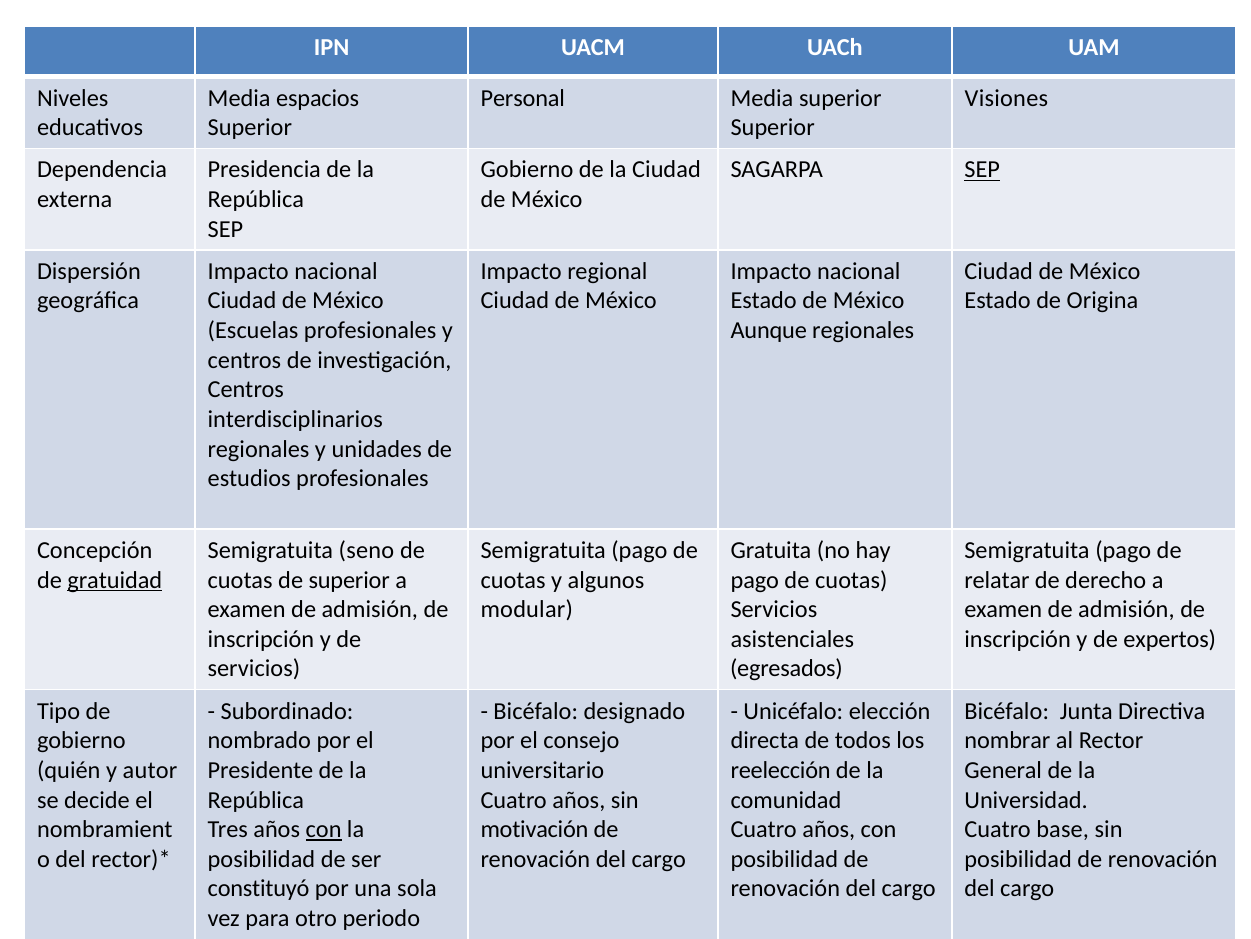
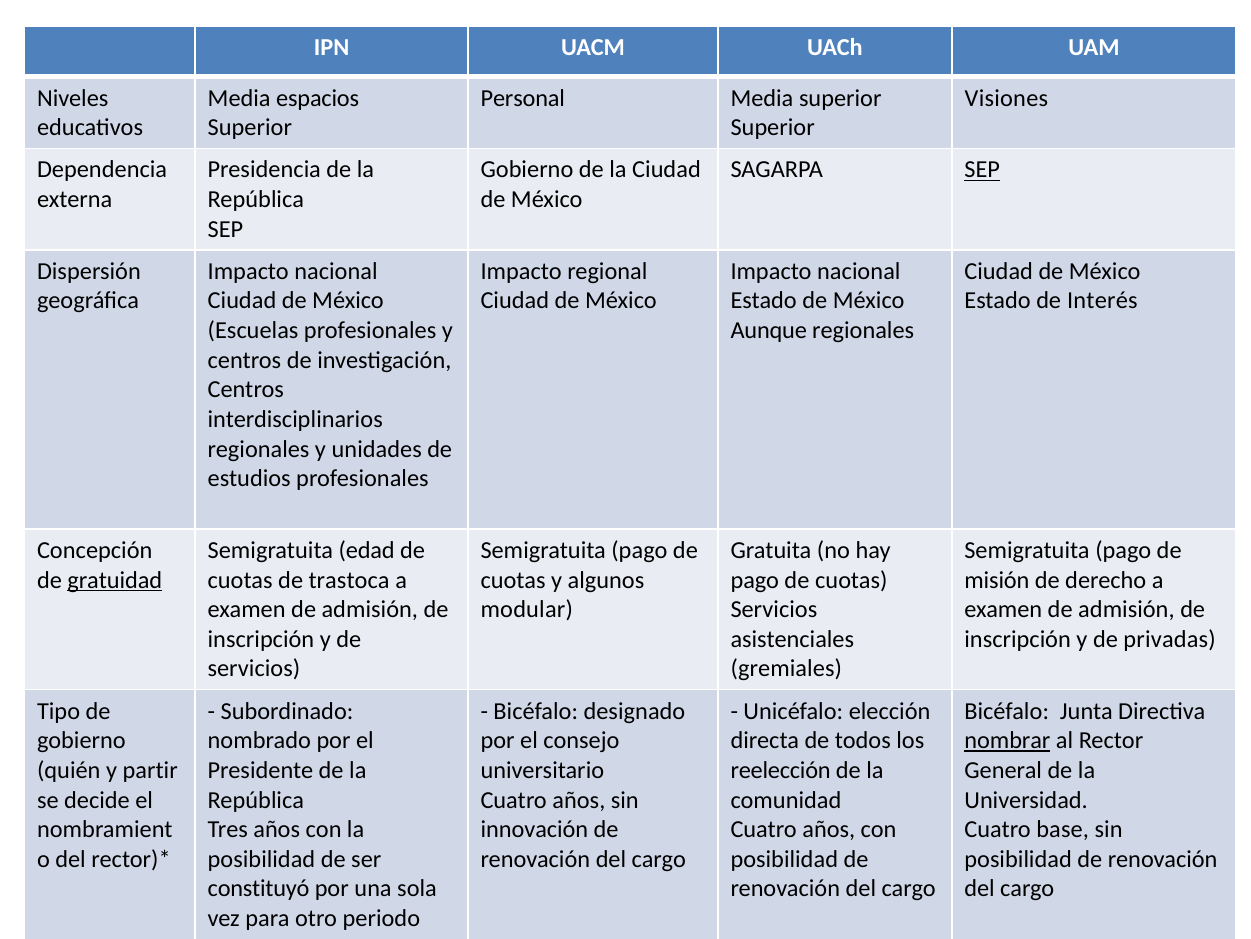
Origina: Origina -> Interés
seno: seno -> edad
de superior: superior -> trastoca
relatar: relatar -> misión
expertos: expertos -> privadas
egresados: egresados -> gremiales
nombrar underline: none -> present
autor: autor -> partir
con at (324, 829) underline: present -> none
motivación: motivación -> innovación
